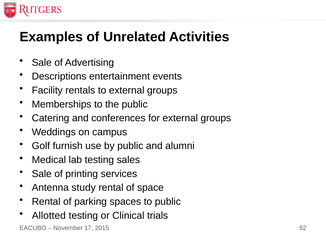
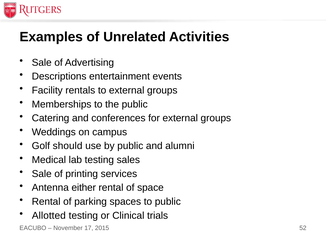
furnish: furnish -> should
study: study -> either
